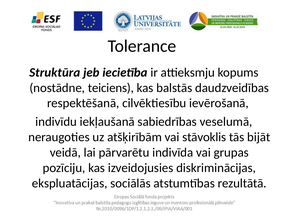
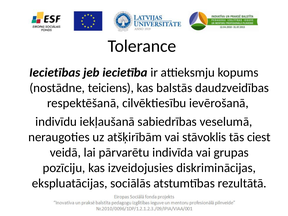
Struktūra: Struktūra -> Iecietības
bijāt: bijāt -> ciest
